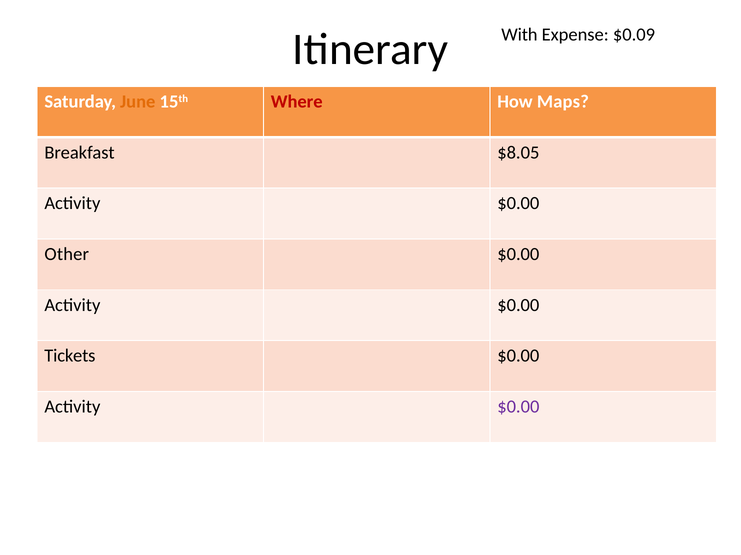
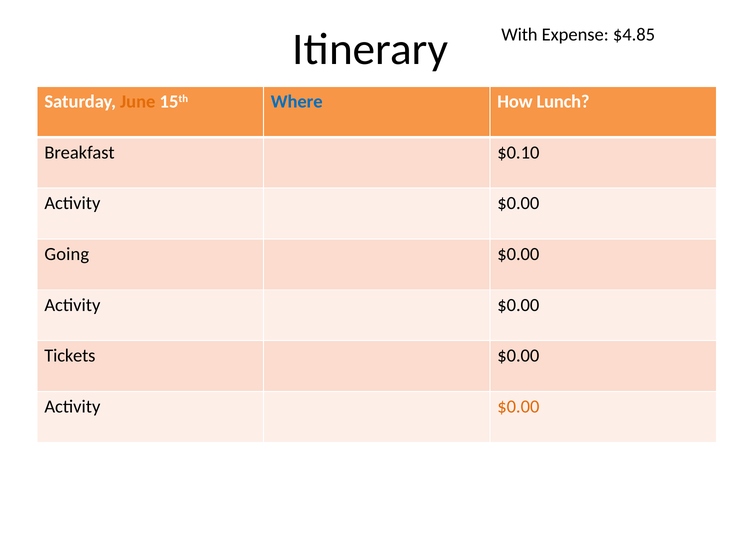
$0.09: $0.09 -> $4.85
Where colour: red -> blue
Maps: Maps -> Lunch
$8.05: $8.05 -> $0.10
Other: Other -> Going
$0.00 at (518, 407) colour: purple -> orange
